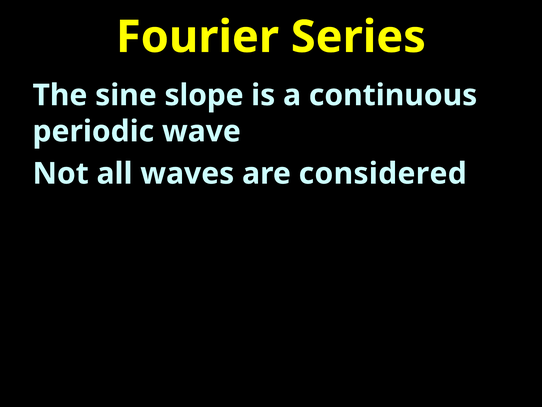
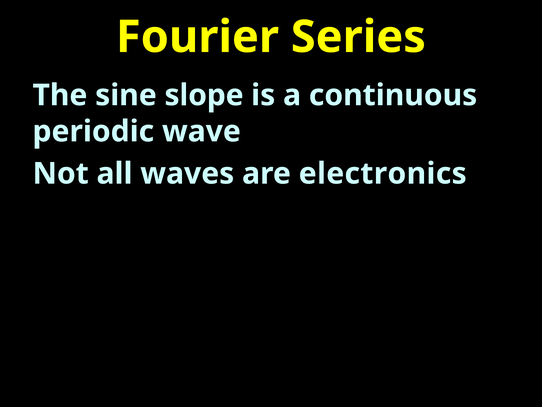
considered: considered -> electronics
